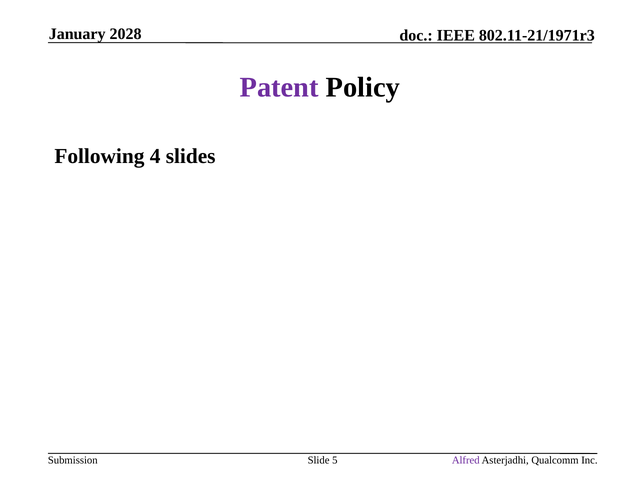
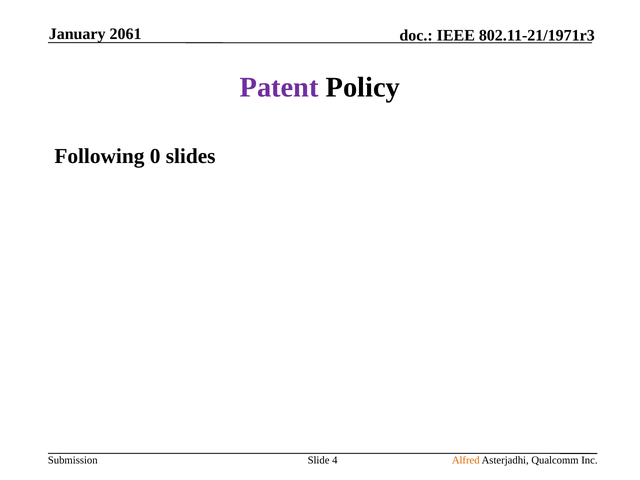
2028: 2028 -> 2061
4: 4 -> 0
5: 5 -> 4
Alfred colour: purple -> orange
